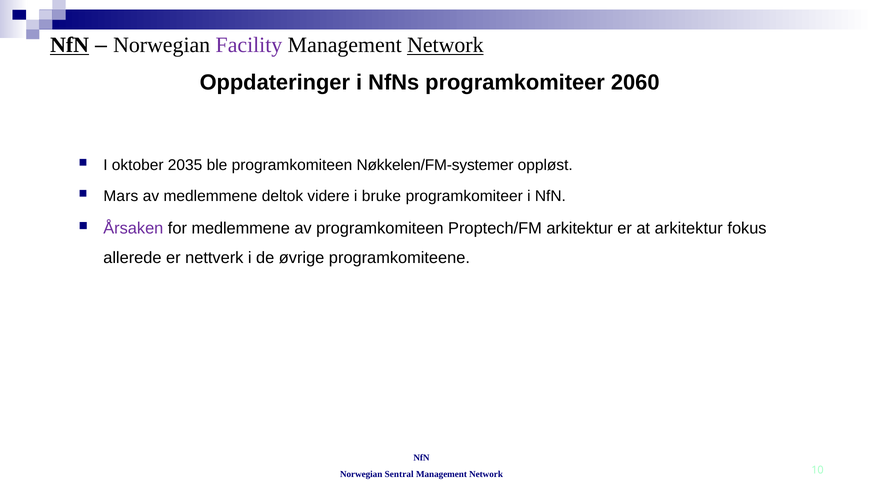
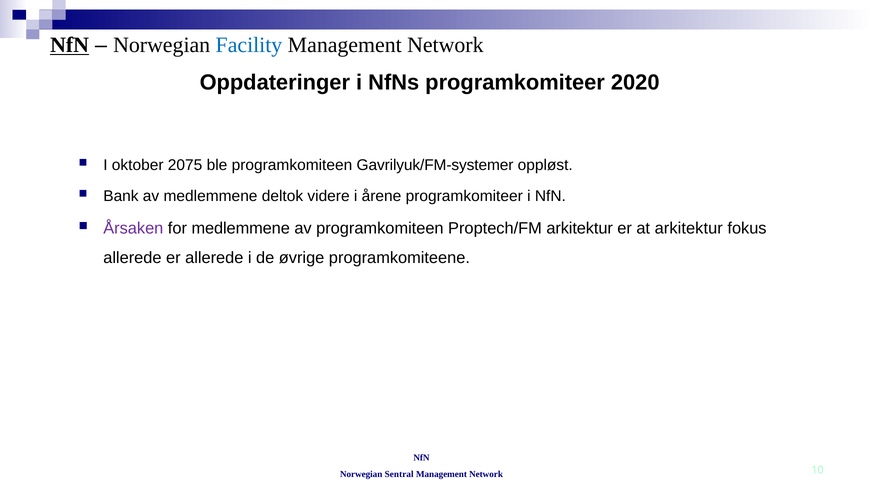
Facility colour: purple -> blue
Network at (445, 45) underline: present -> none
2060: 2060 -> 2020
2035: 2035 -> 2075
Nøkkelen/FM-systemer: Nøkkelen/FM-systemer -> Gavrilyuk/FM-systemer
Mars: Mars -> Bank
bruke: bruke -> årene
er nettverk: nettverk -> allerede
